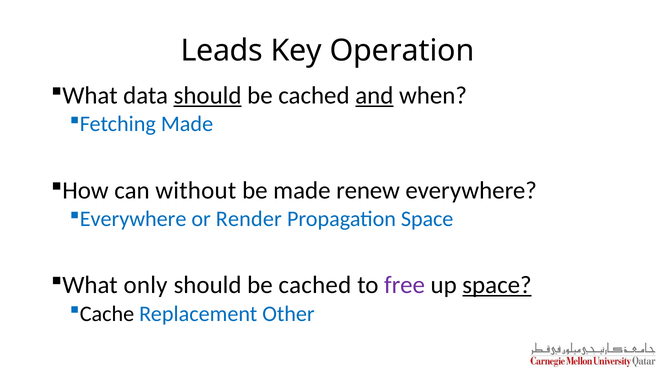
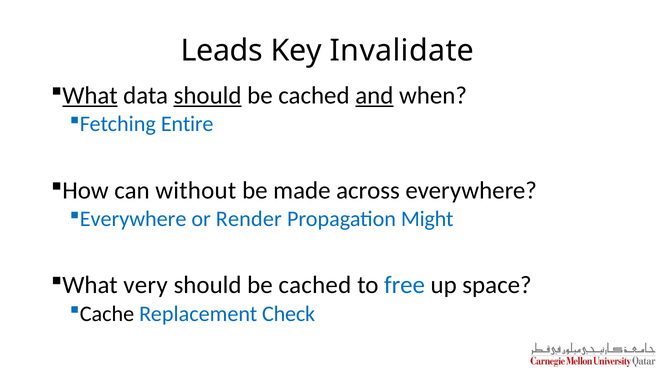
Operation: Operation -> Invalidate
What at (90, 96) underline: none -> present
Fetching Made: Made -> Entire
renew: renew -> across
Propagation Space: Space -> Might
only: only -> very
free colour: purple -> blue
space at (497, 285) underline: present -> none
Other: Other -> Check
